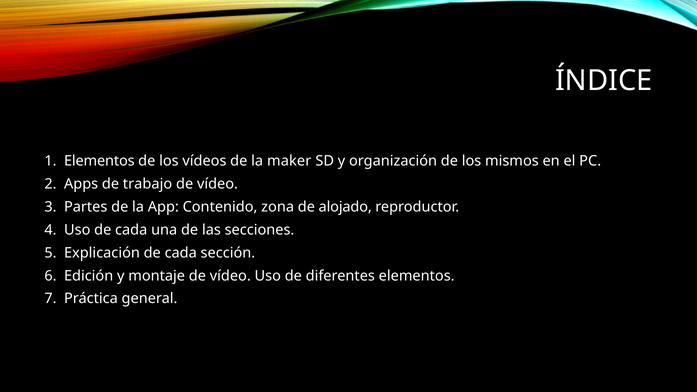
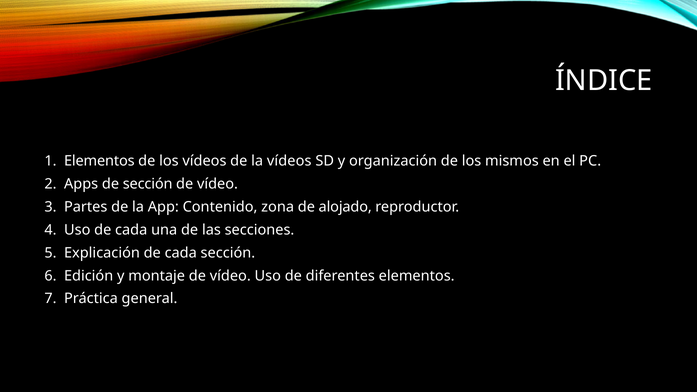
la maker: maker -> vídeos
de trabajo: trabajo -> sección
